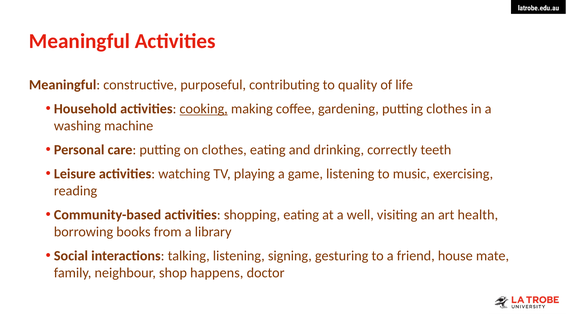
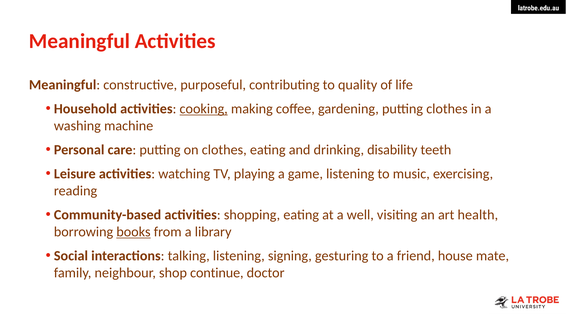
correctly: correctly -> disability
books underline: none -> present
happens: happens -> continue
